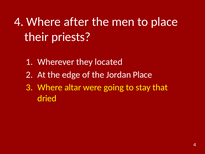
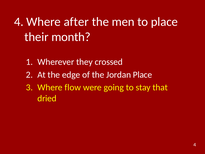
priests: priests -> month
located: located -> crossed
altar: altar -> flow
